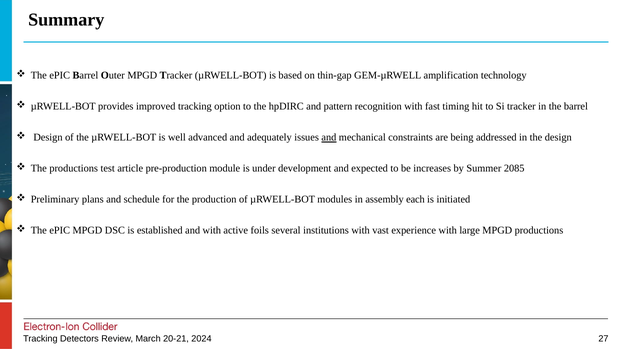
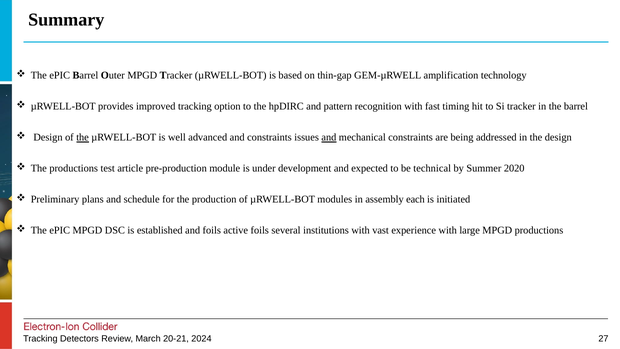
the at (83, 137) underline: none -> present
and adequately: adequately -> constraints
increases: increases -> technical
2085: 2085 -> 2020
and with: with -> foils
